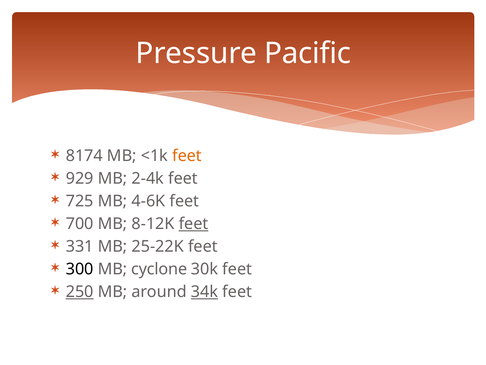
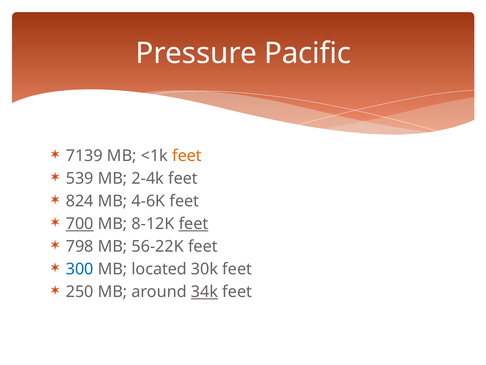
8174: 8174 -> 7139
929: 929 -> 539
725: 725 -> 824
700 underline: none -> present
331: 331 -> 798
25-22K: 25-22K -> 56-22K
300 colour: black -> blue
cyclone: cyclone -> located
250 underline: present -> none
